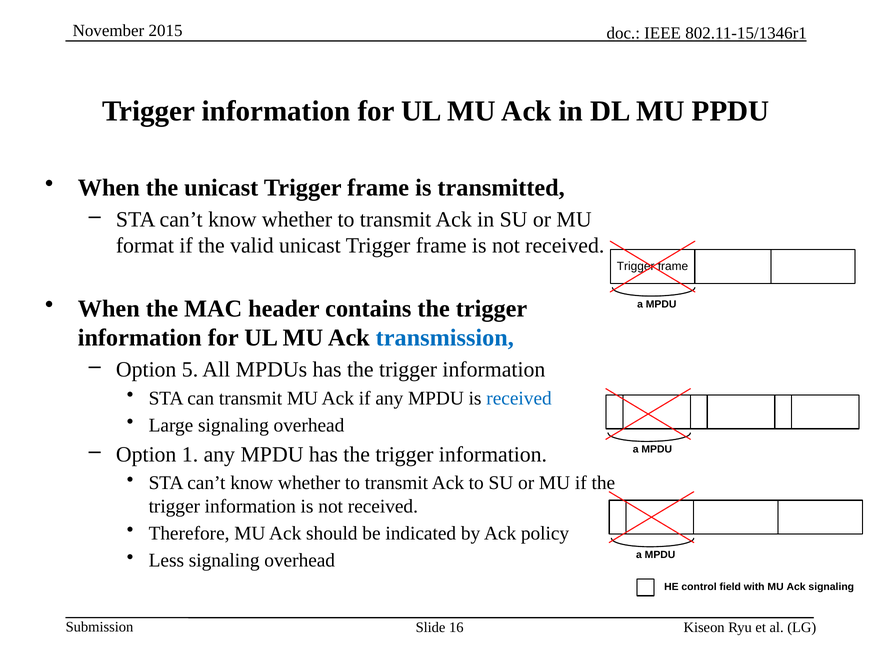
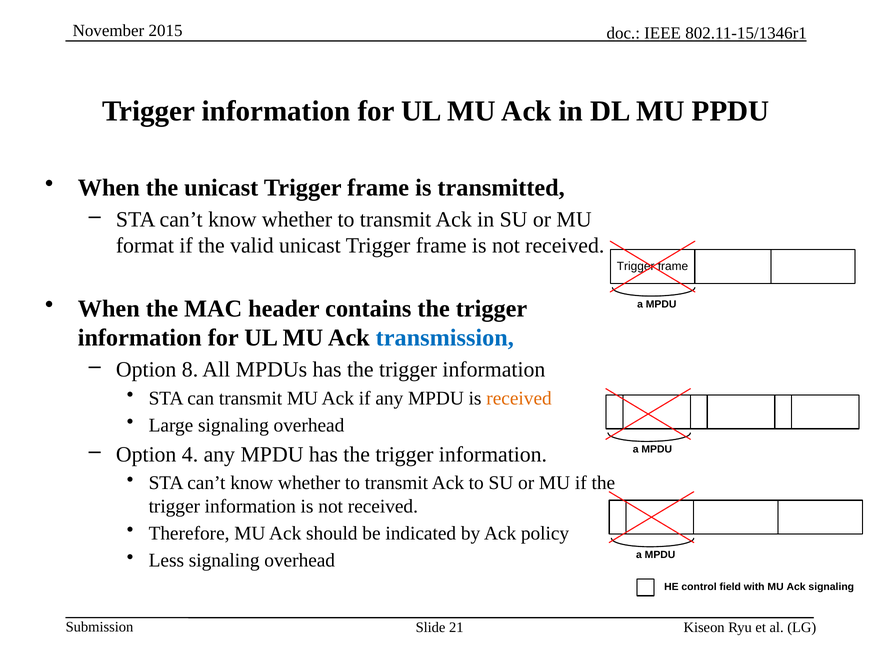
5: 5 -> 8
received at (519, 398) colour: blue -> orange
1: 1 -> 4
16: 16 -> 21
